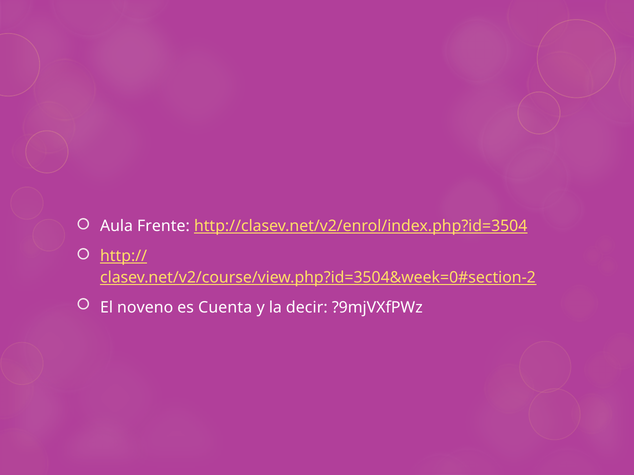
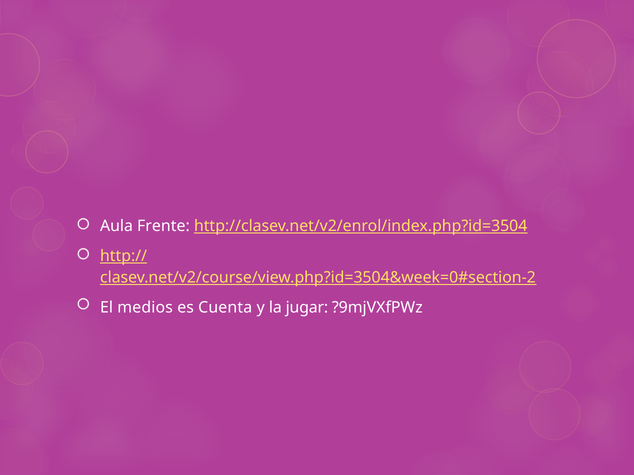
noveno: noveno -> medios
decir: decir -> jugar
